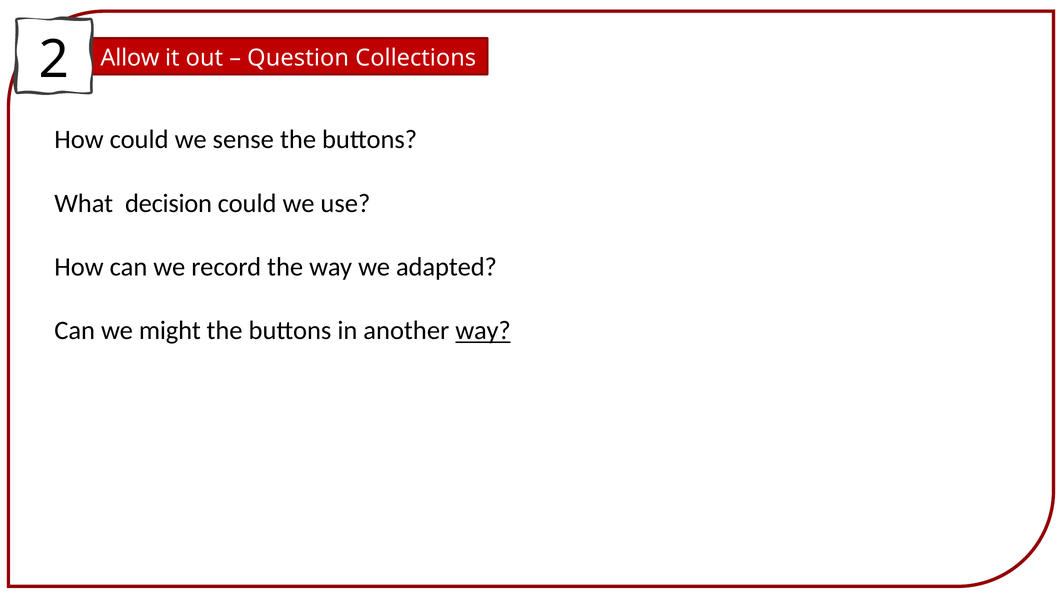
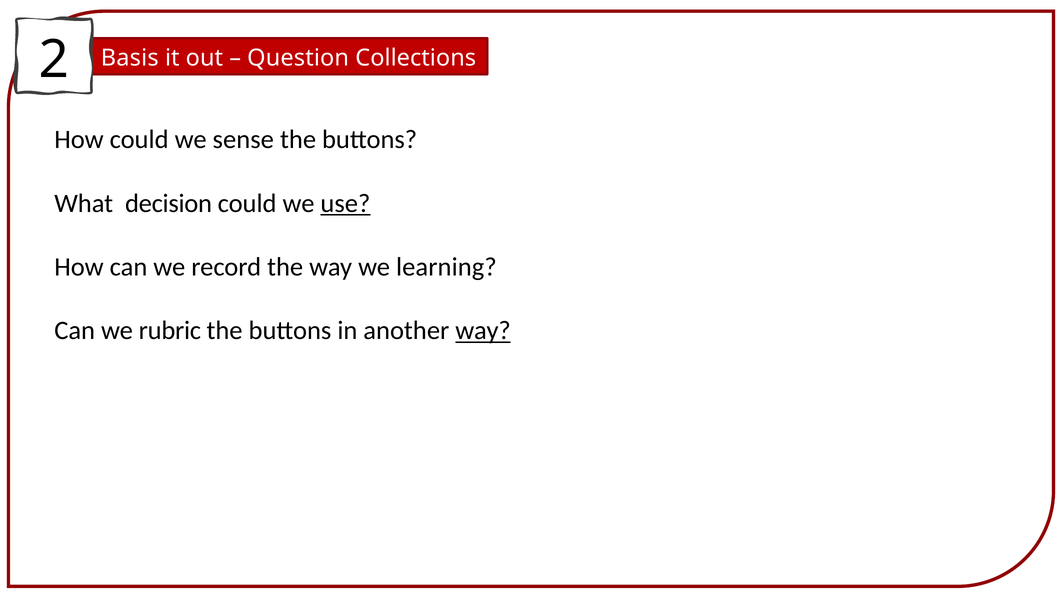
Allow: Allow -> Basis
use underline: none -> present
adapted: adapted -> learning
might: might -> rubric
